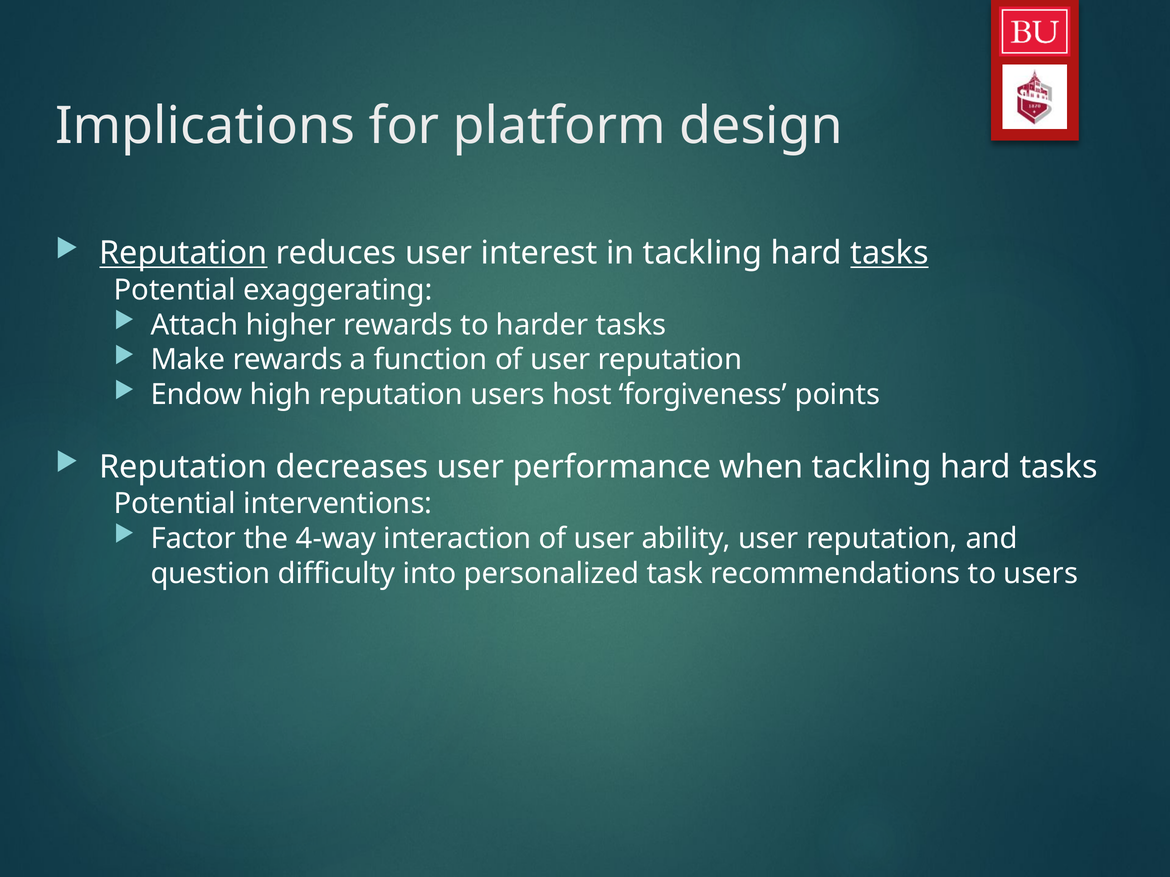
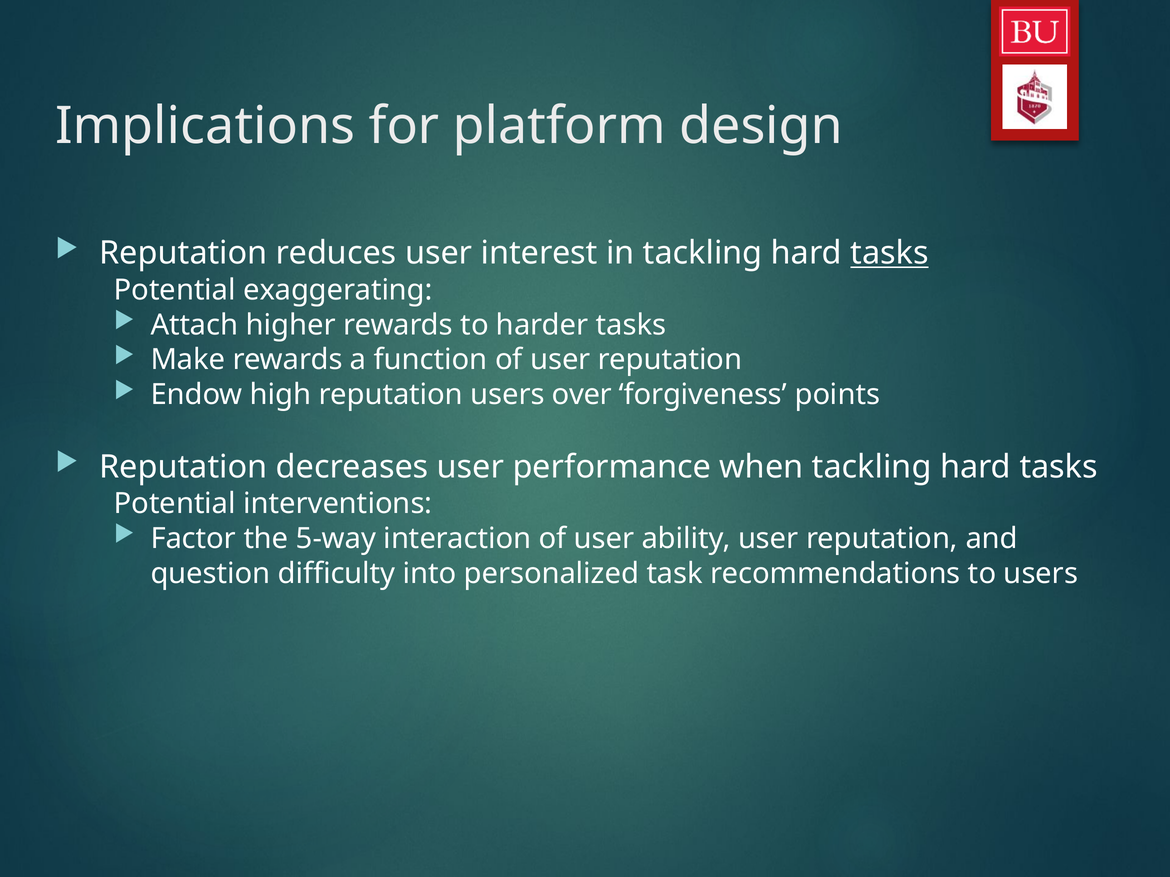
Reputation at (183, 253) underline: present -> none
host: host -> over
4-way: 4-way -> 5-way
